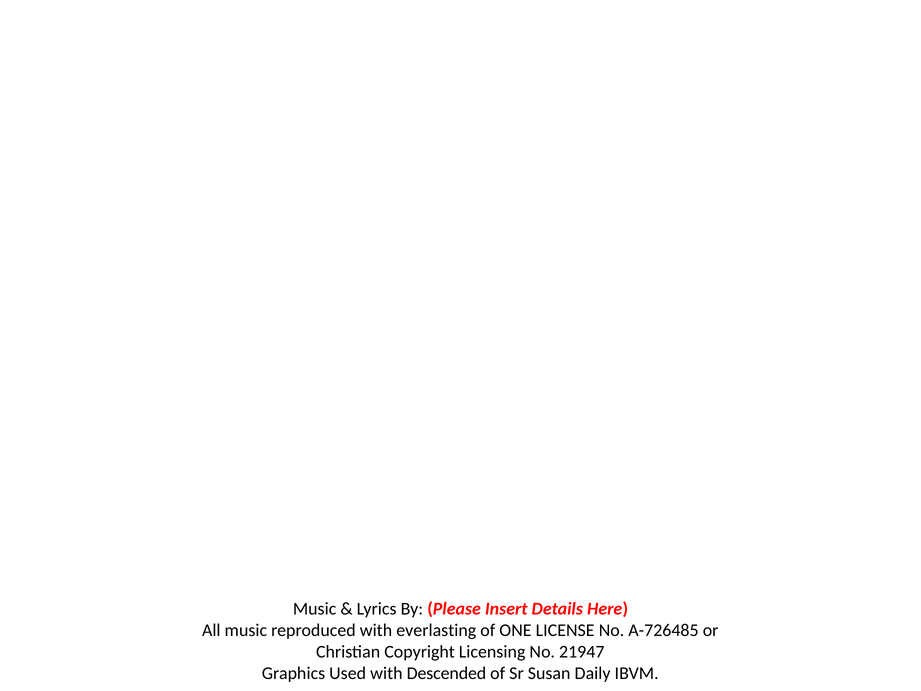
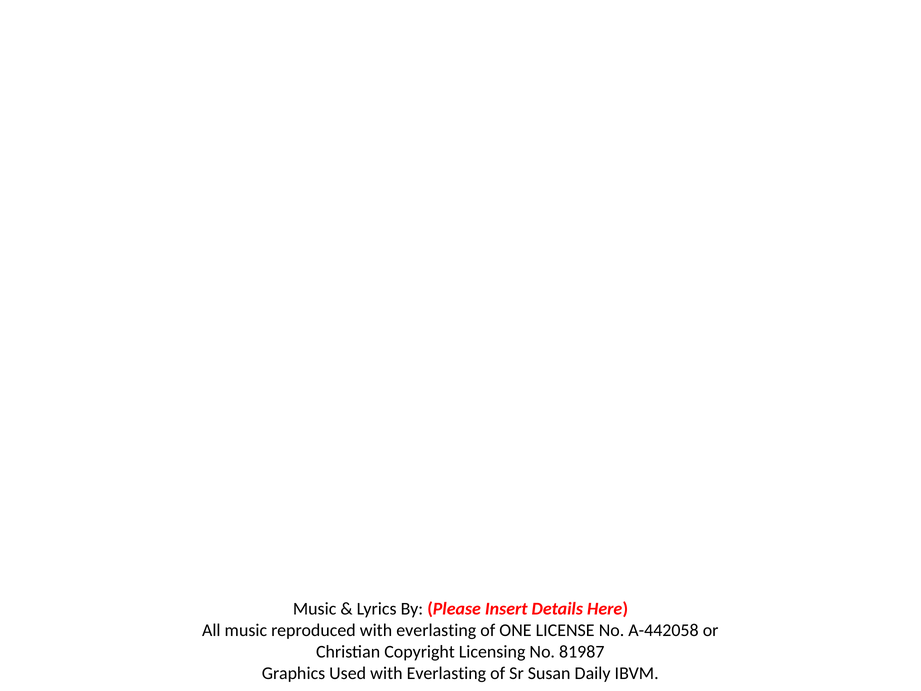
A-726485: A-726485 -> A-442058
21947: 21947 -> 81987
Used with Descended: Descended -> Everlasting
